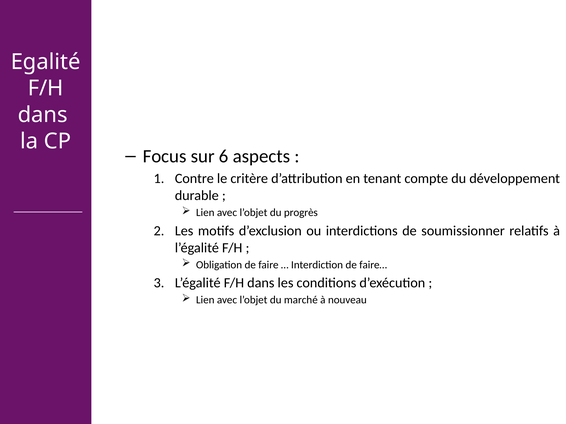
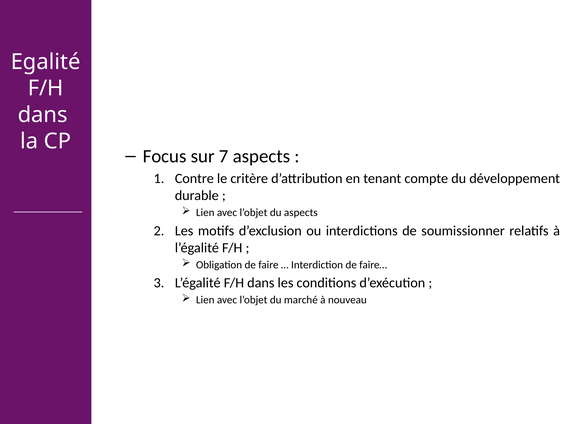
6: 6 -> 7
du progrès: progrès -> aspects
